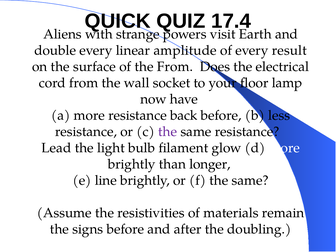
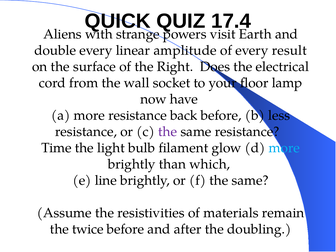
the From: From -> Right
Lead: Lead -> Time
more at (284, 148) colour: white -> light blue
longer: longer -> which
signs: signs -> twice
